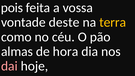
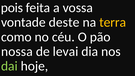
almas: almas -> nossa
hora: hora -> levai
dai colour: pink -> light green
